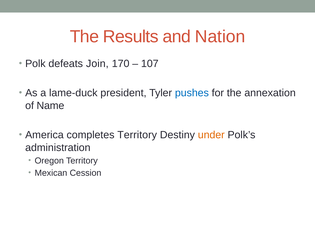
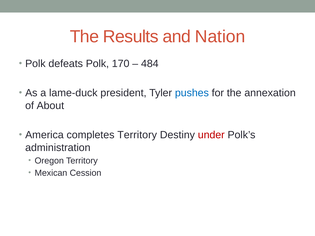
defeats Join: Join -> Polk
107: 107 -> 484
Name: Name -> About
under colour: orange -> red
